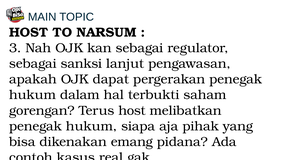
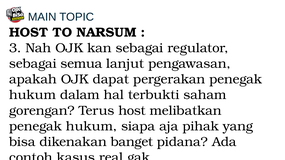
sanksi: sanksi -> semua
emang: emang -> banget
